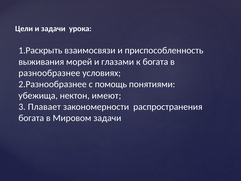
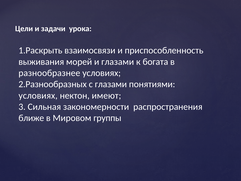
2.Разнообразнее: 2.Разнообразнее -> 2.Разнообразных
с помощь: помощь -> глазами
убежища at (38, 95): убежища -> условиях
Плавает: Плавает -> Сильная
богата at (31, 118): богата -> ближе
Мировом задачи: задачи -> группы
